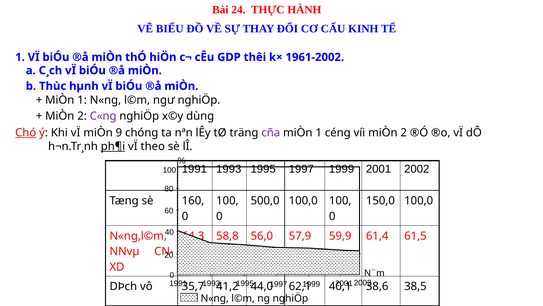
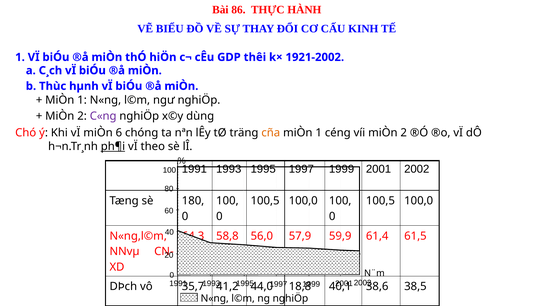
24: 24 -> 86
1961-2002: 1961-2002 -> 1921-2002
Chó underline: present -> none
9: 9 -> 6
cña colour: purple -> orange
160: 160 -> 180
500,0 at (265, 200): 500,0 -> 100,5
150,0 at (380, 200): 150,0 -> 100,5
62,1: 62,1 -> 18,8
